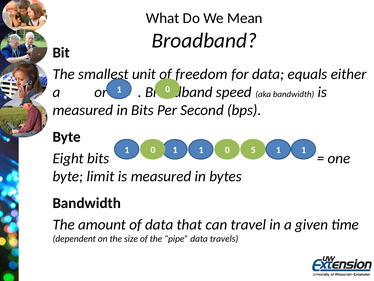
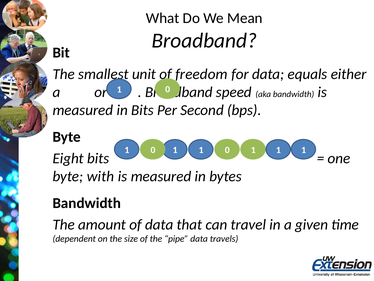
5 at (253, 150): 5 -> 1
limit: limit -> with
